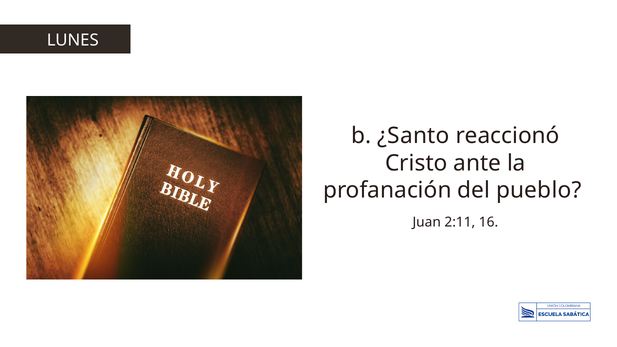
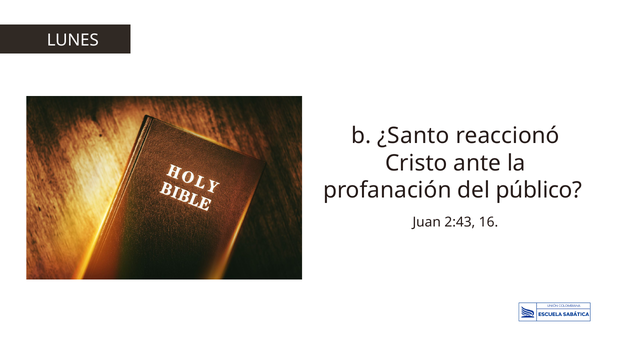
pueblo: pueblo -> público
2:11: 2:11 -> 2:43
